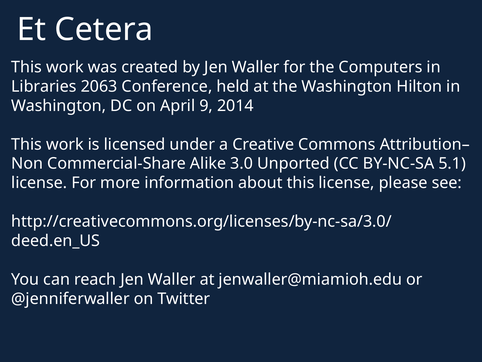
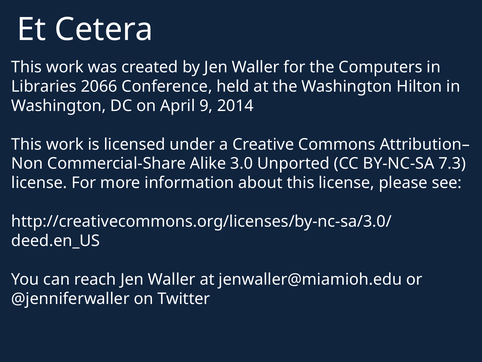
2063: 2063 -> 2066
5.1: 5.1 -> 7.3
